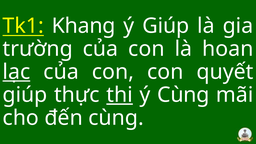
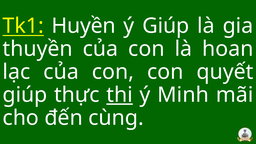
Khang: Khang -> Huyền
trường: trường -> thuyền
lạc underline: present -> none
ý Cùng: Cùng -> Minh
